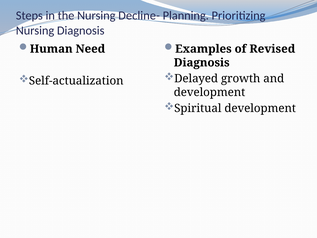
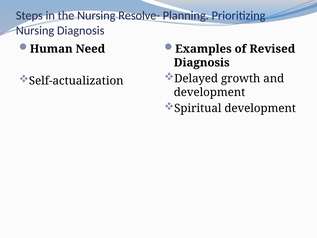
Decline-: Decline- -> Resolve-
